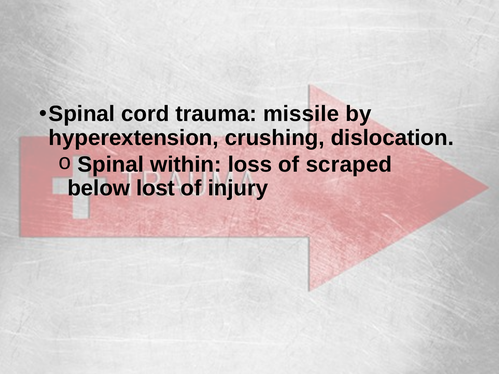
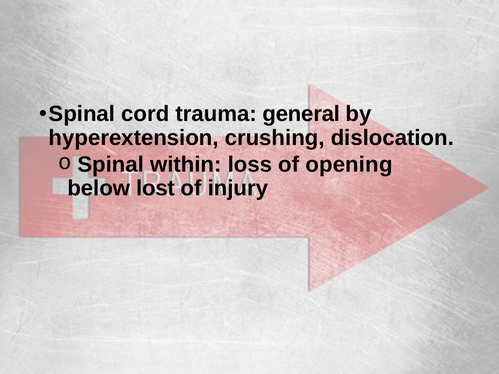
missile: missile -> general
scraped: scraped -> opening
